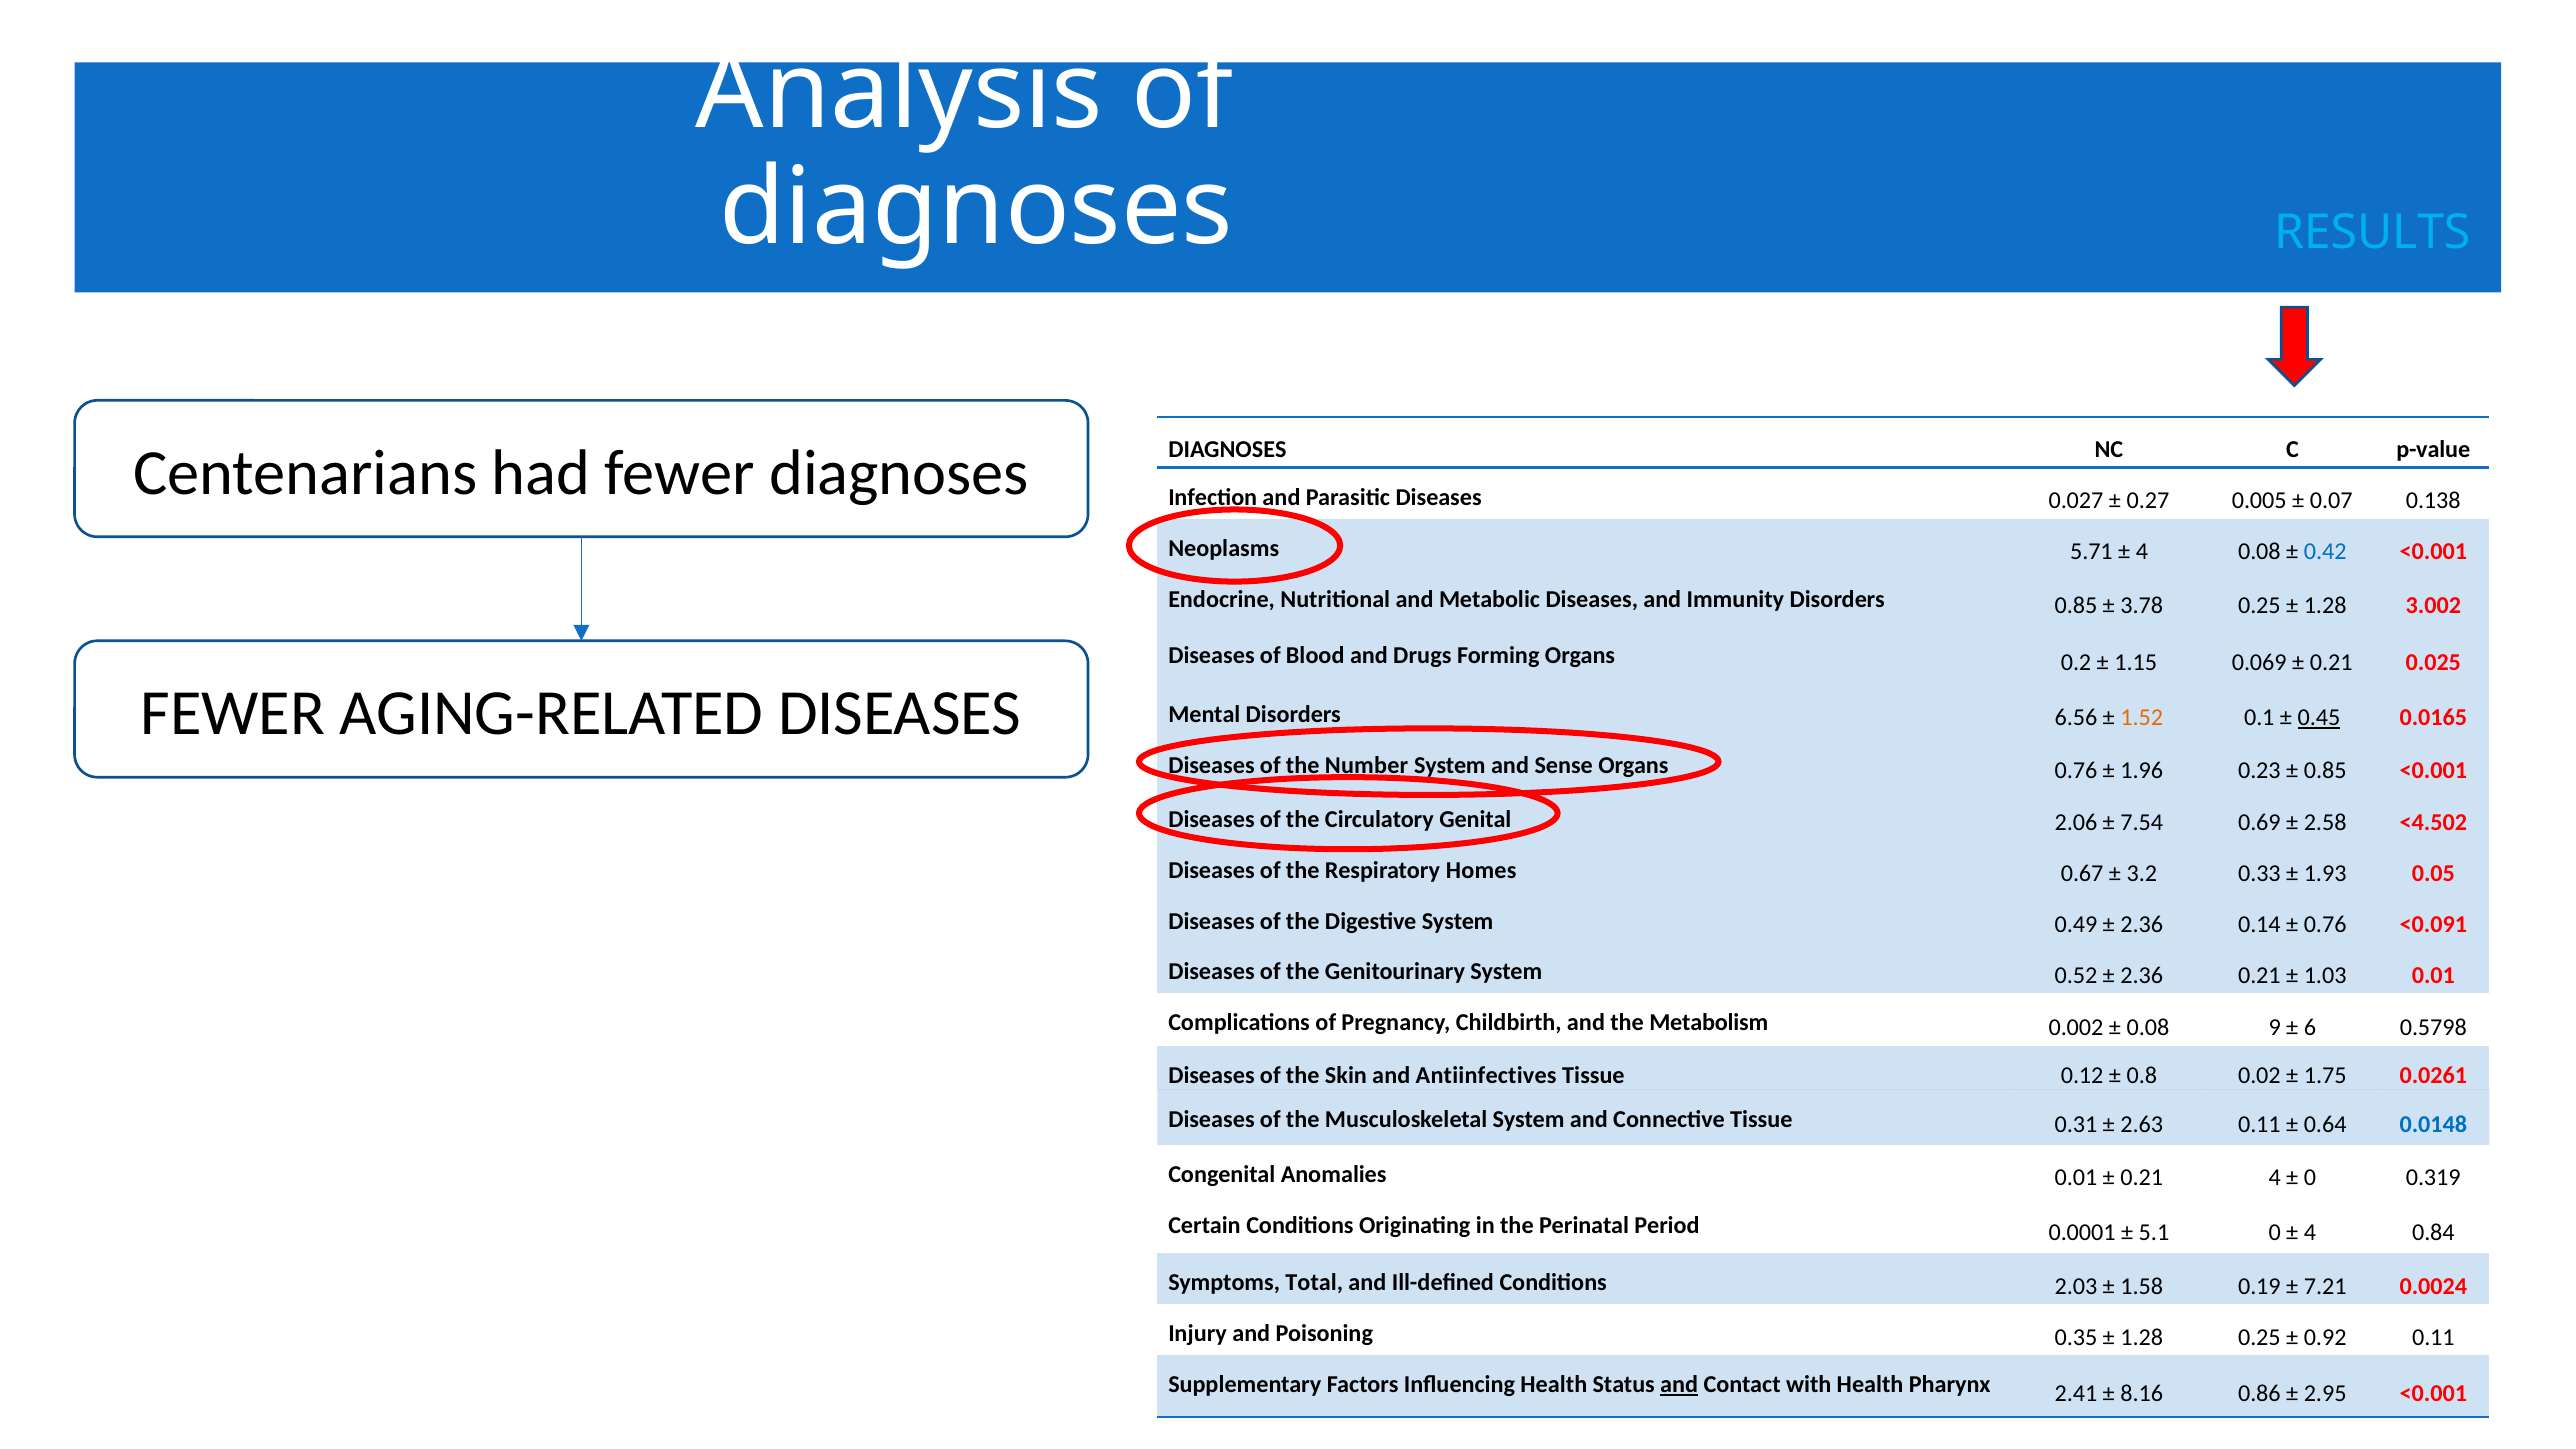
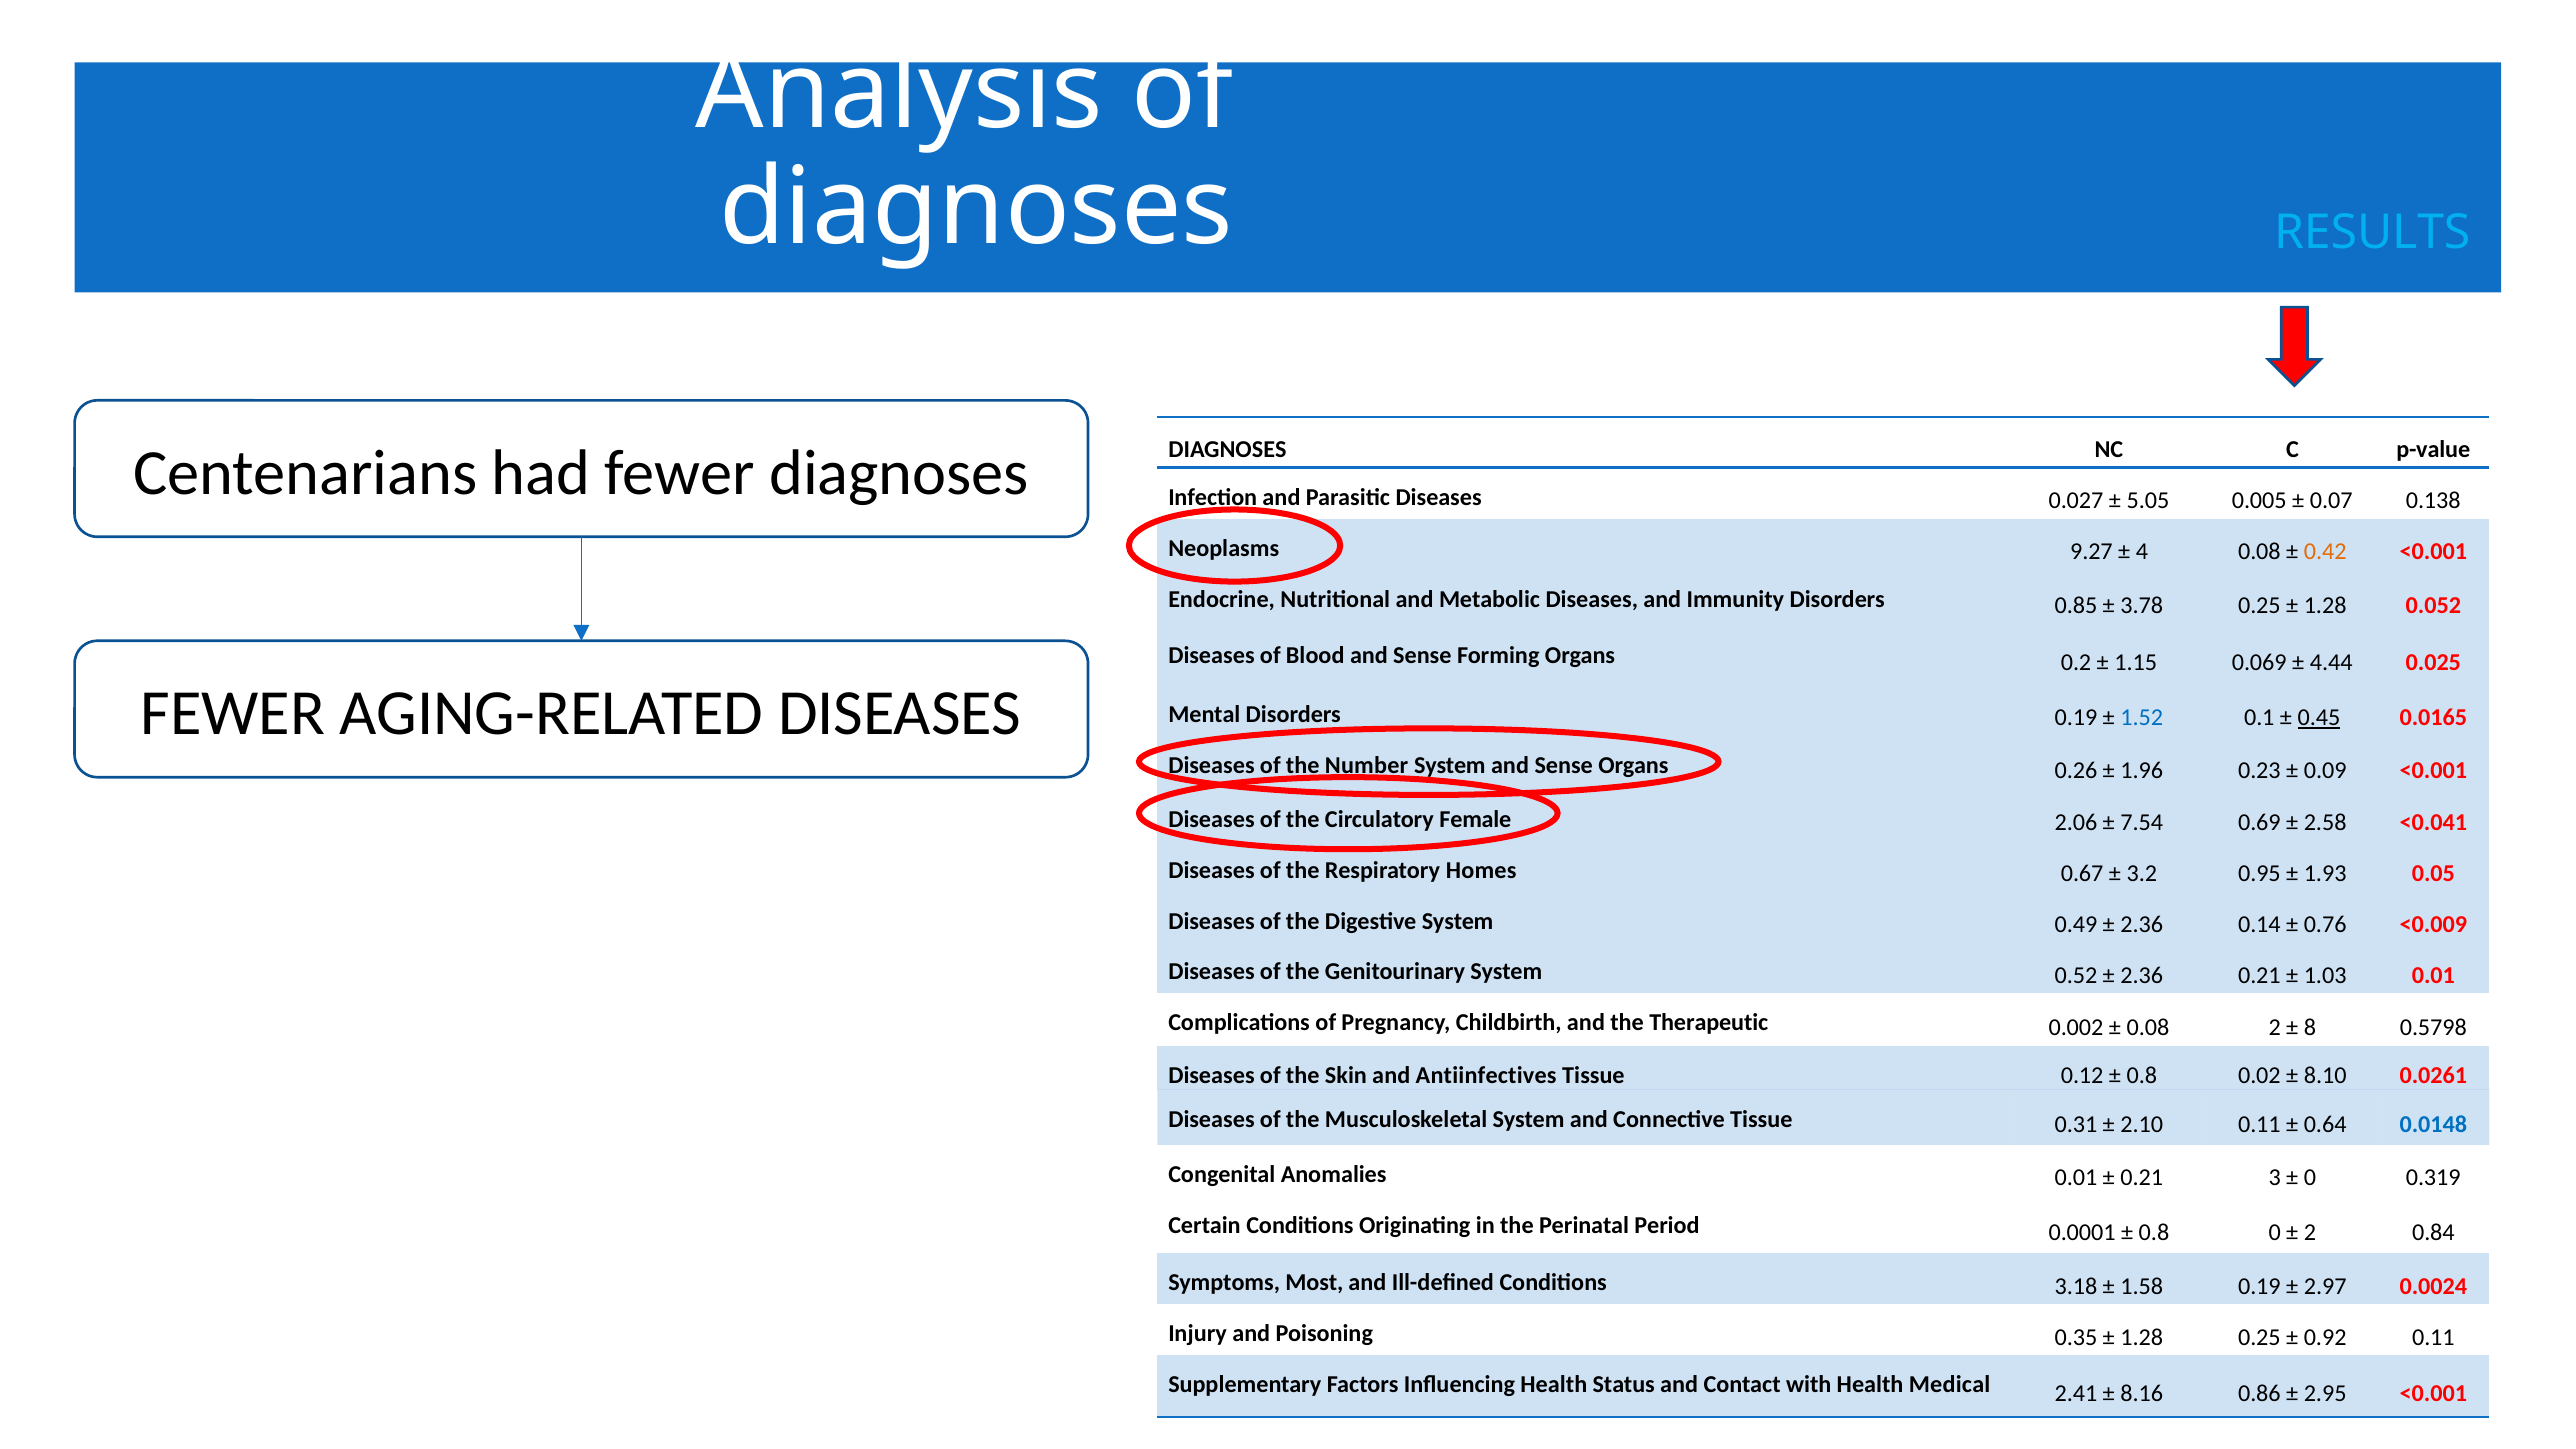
0.27: 0.27 -> 5.05
5.71: 5.71 -> 9.27
0.42 colour: blue -> orange
3.002: 3.002 -> 0.052
Blood and Drugs: Drugs -> Sense
0.21 at (2331, 663): 0.21 -> 4.44
Disorders 6.56: 6.56 -> 0.19
1.52 colour: orange -> blue
Organs 0.76: 0.76 -> 0.26
0.85 at (2325, 770): 0.85 -> 0.09
Genital: Genital -> Female
<4.502: <4.502 -> <0.041
0.33: 0.33 -> 0.95
<0.091: <0.091 -> <0.009
Metabolism: Metabolism -> Therapeutic
0.08 9: 9 -> 2
6: 6 -> 8
1.75: 1.75 -> 8.10
2.63: 2.63 -> 2.10
0.21 4: 4 -> 3
5.1 at (2154, 1232): 5.1 -> 0.8
4 at (2310, 1232): 4 -> 2
Total: Total -> Most
2.03: 2.03 -> 3.18
7.21: 7.21 -> 2.97
and at (1679, 1385) underline: present -> none
Pharynx: Pharynx -> Medical
